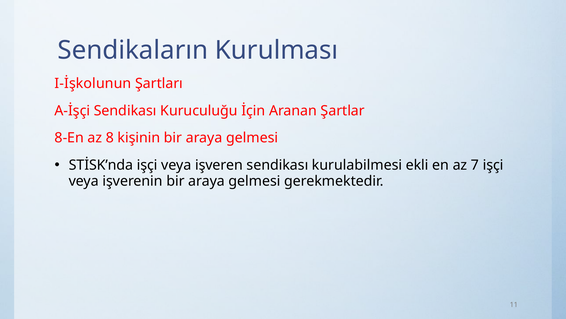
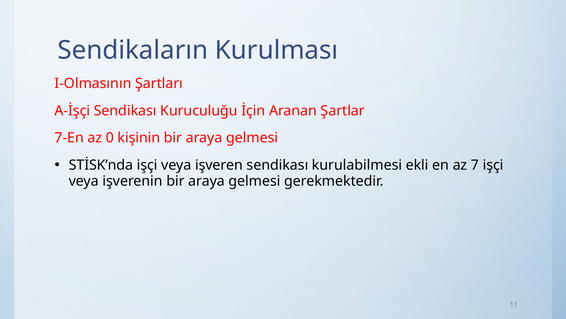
I-İşkolunun: I-İşkolunun -> I-Olmasının
8-En: 8-En -> 7-En
8: 8 -> 0
